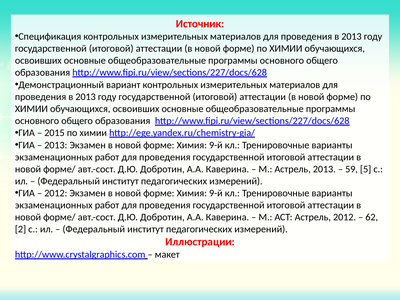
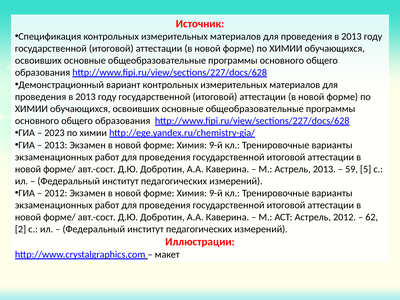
2015: 2015 -> 2023
